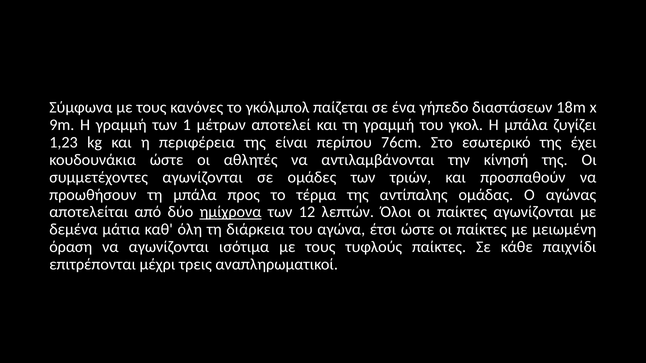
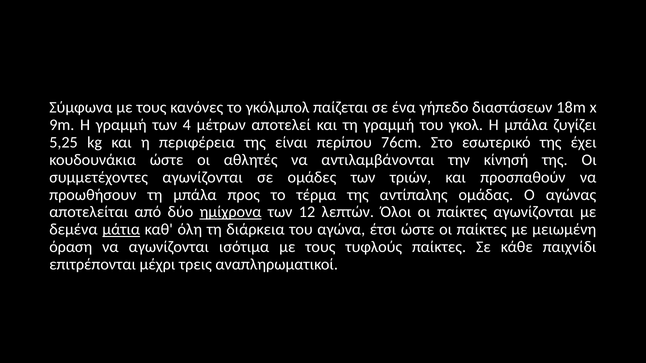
1: 1 -> 4
1,23: 1,23 -> 5,25
μάτια underline: none -> present
